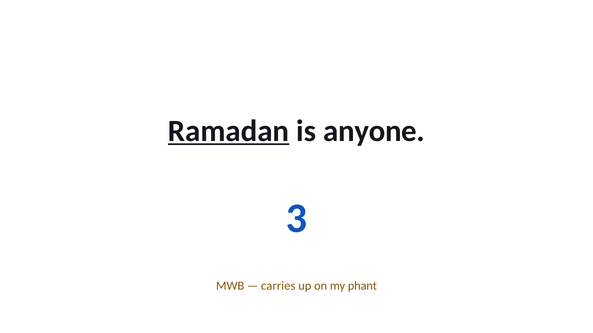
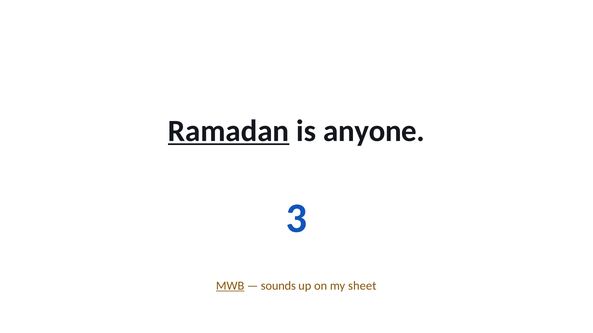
MWB underline: none -> present
carries: carries -> sounds
phant: phant -> sheet
